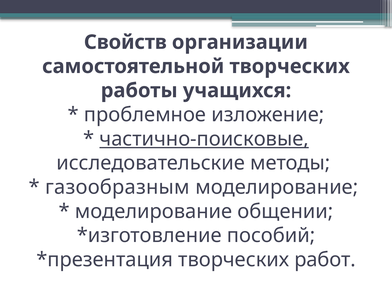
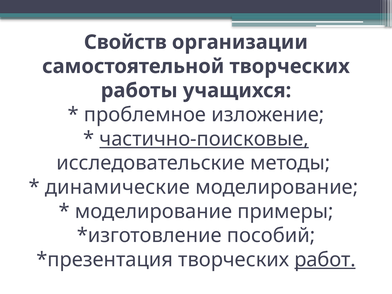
газообразным: газообразным -> динамические
общении: общении -> примеры
работ underline: none -> present
